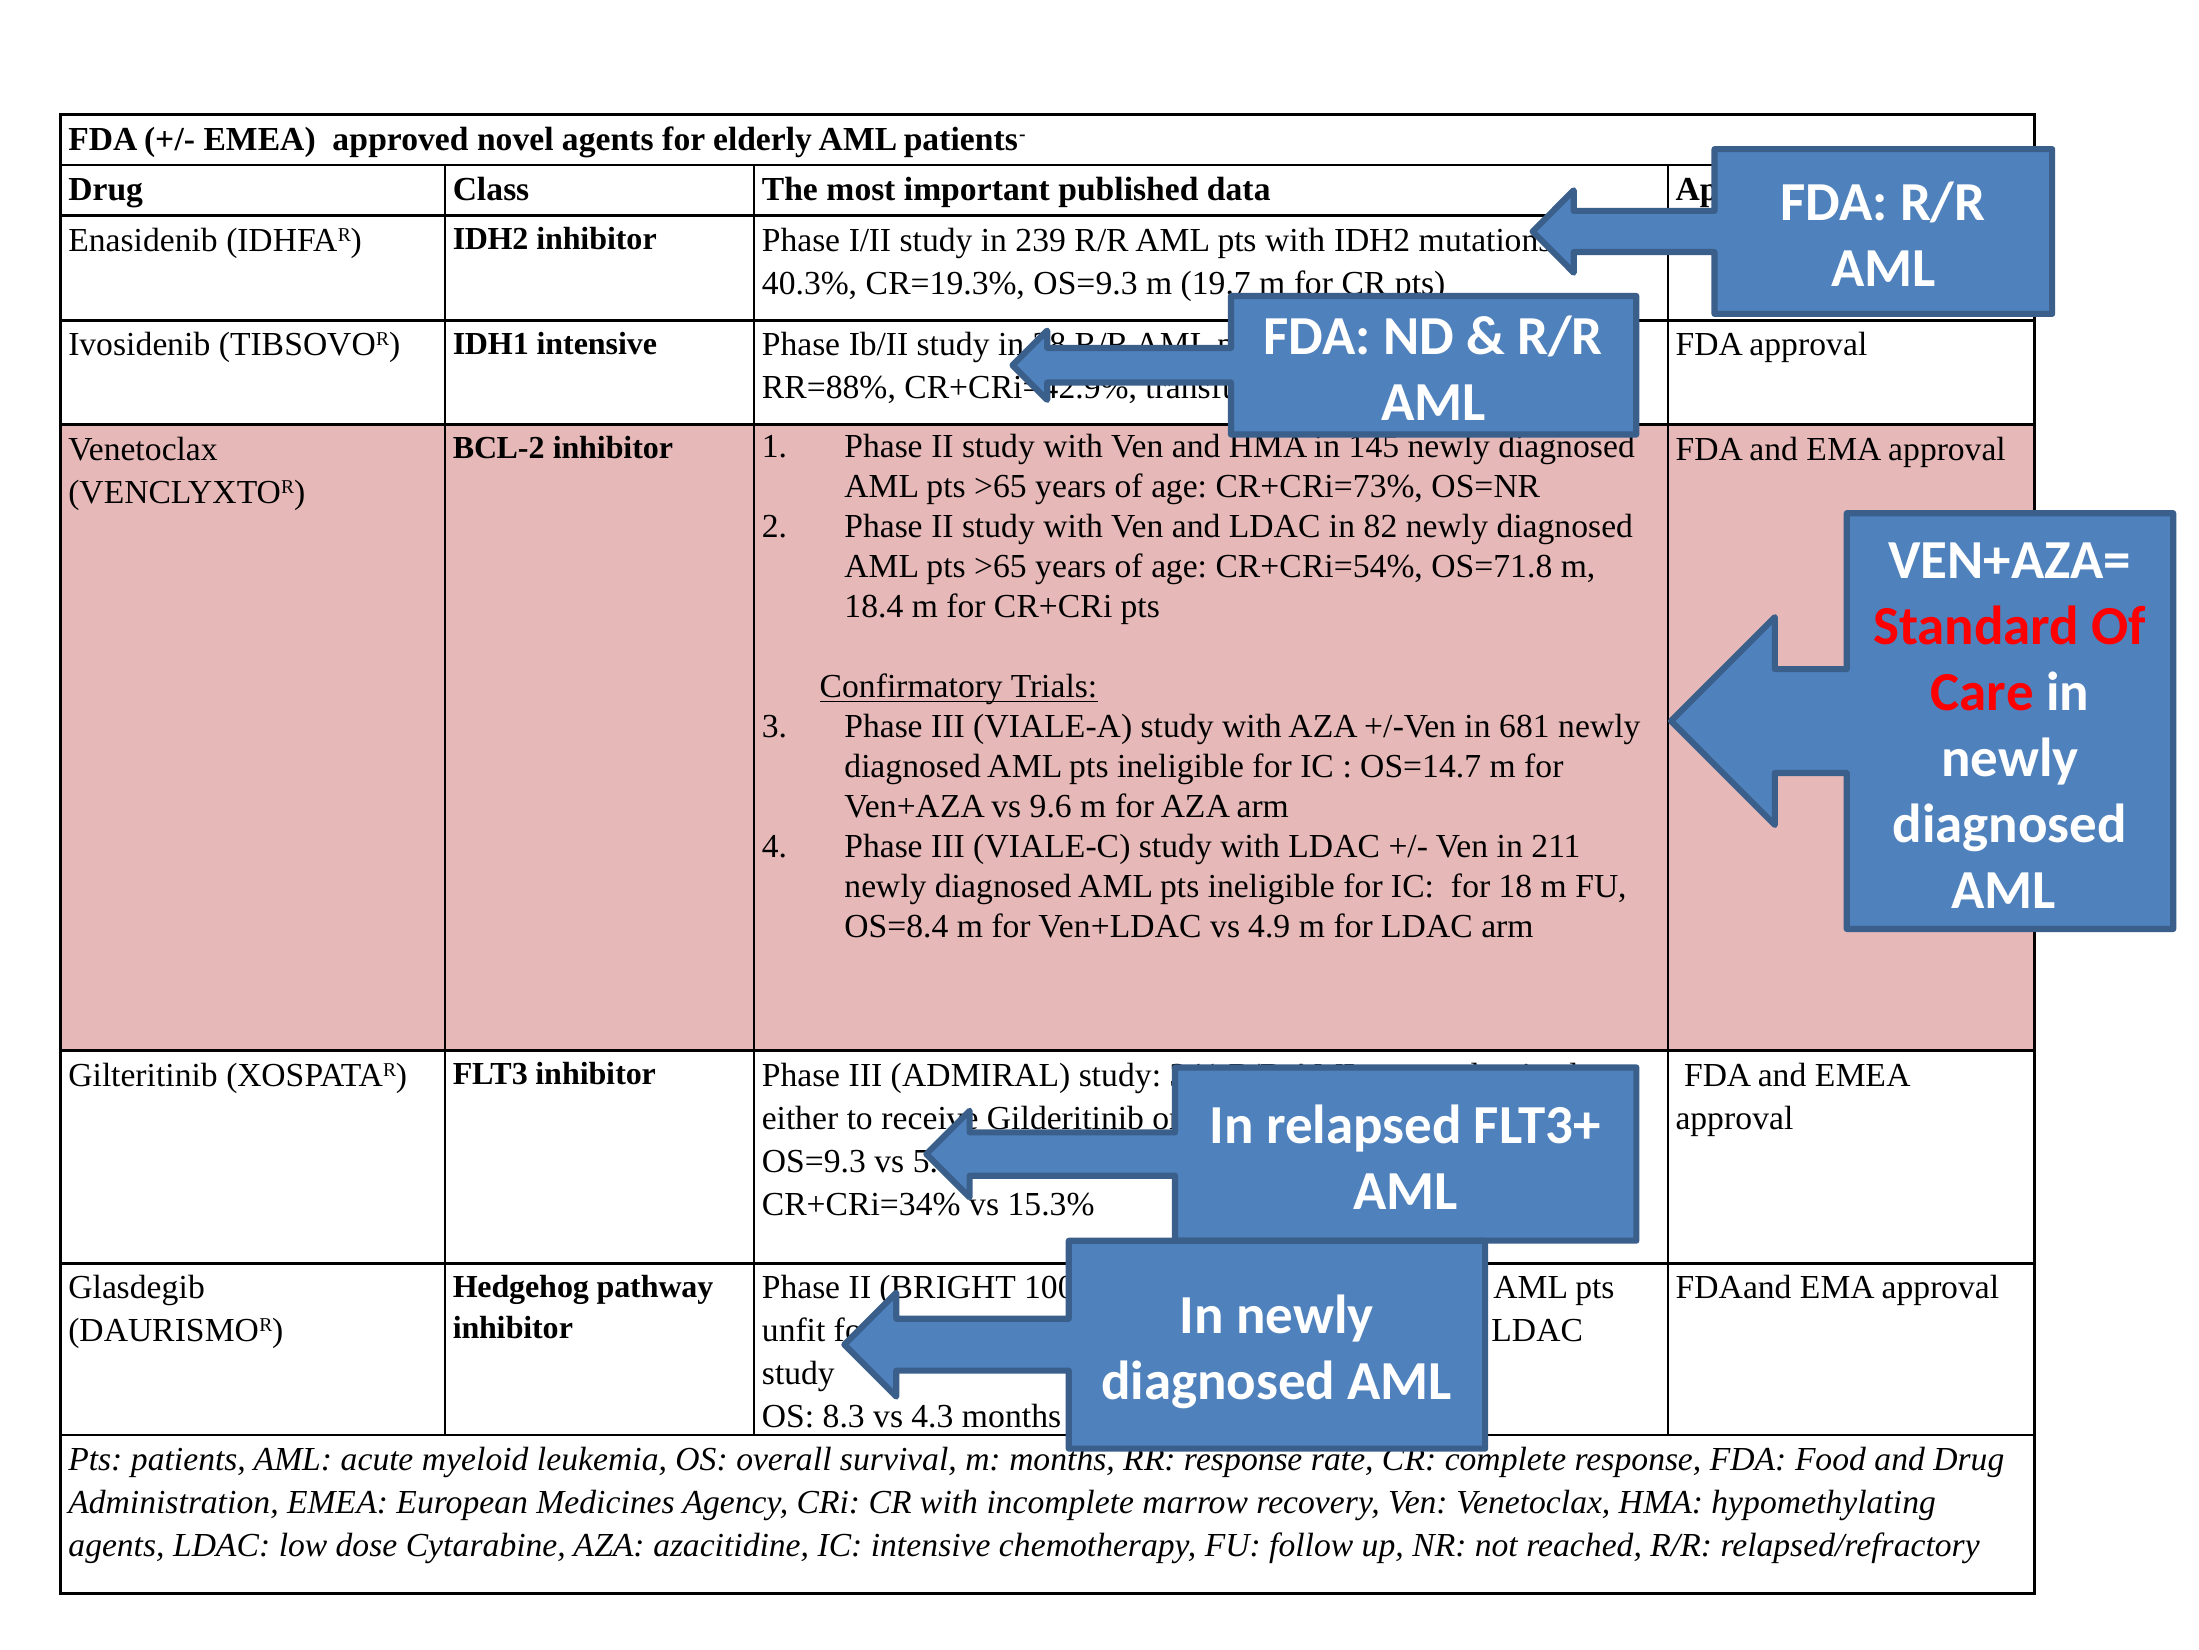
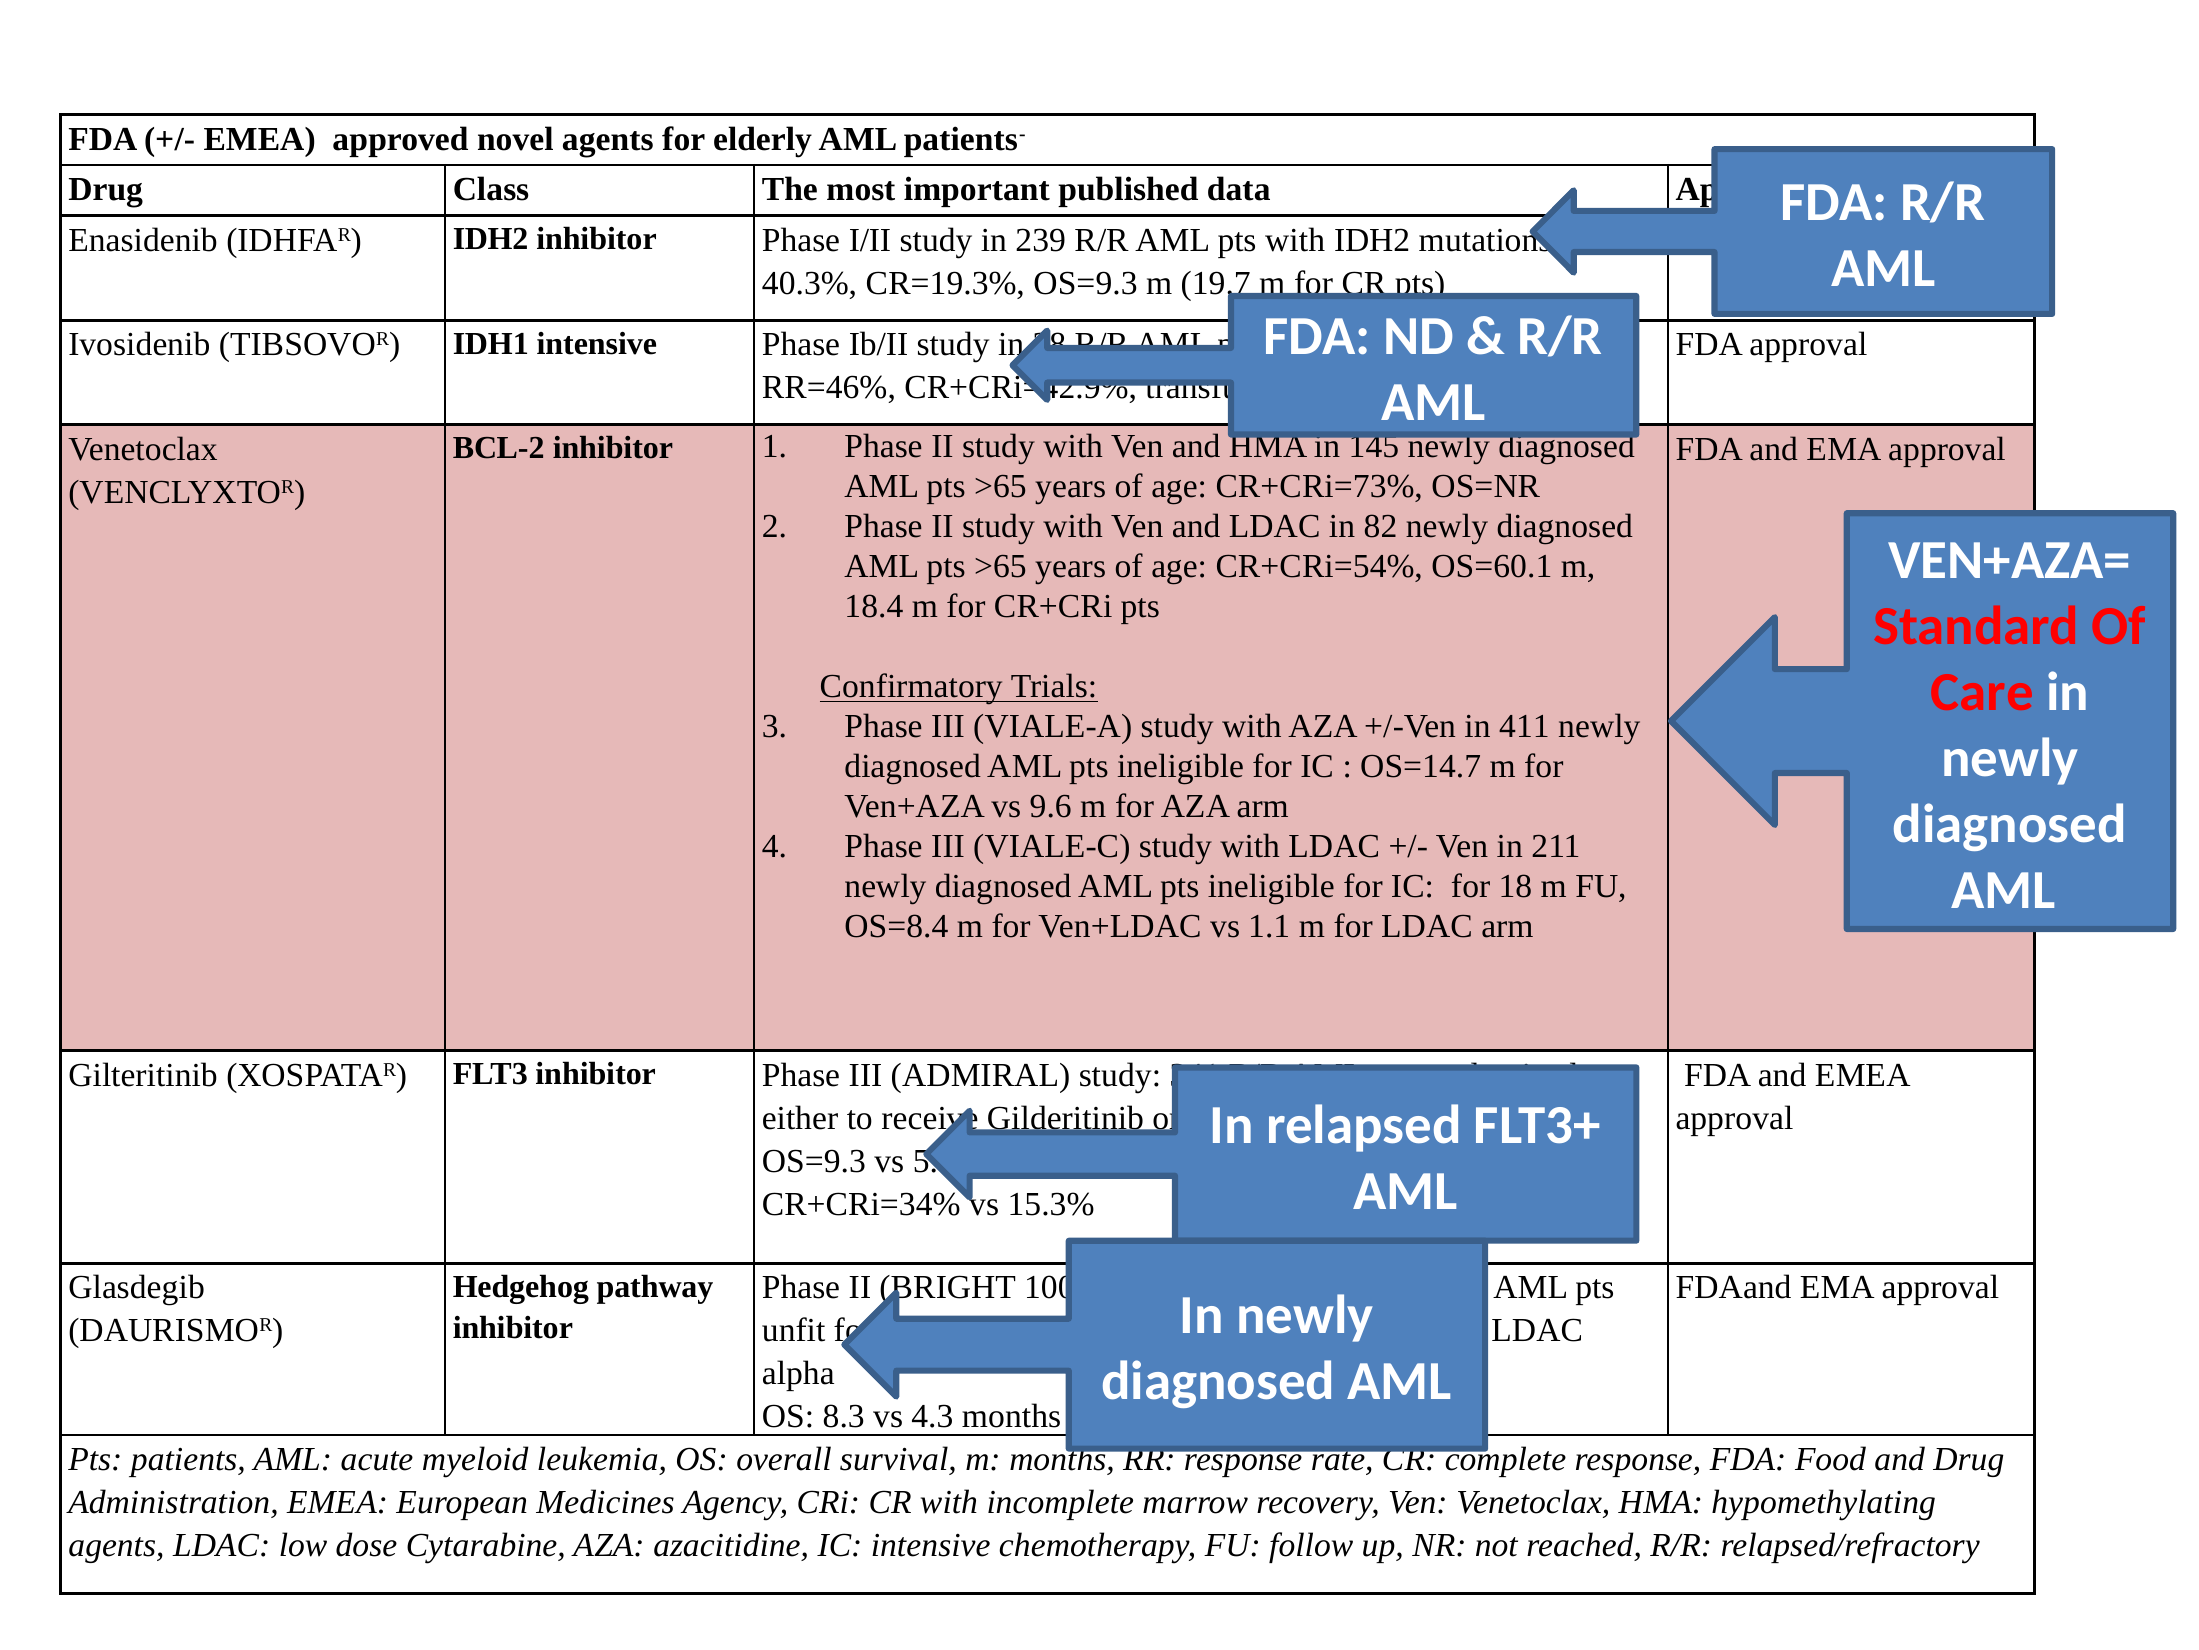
RR=88%: RR=88% -> RR=46%
OS=71.8: OS=71.8 -> OS=60.1
681: 681 -> 411
4.9: 4.9 -> 1.1
study at (798, 1373): study -> alpha
